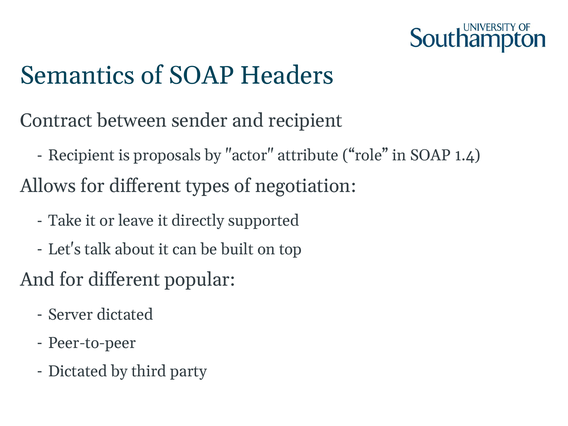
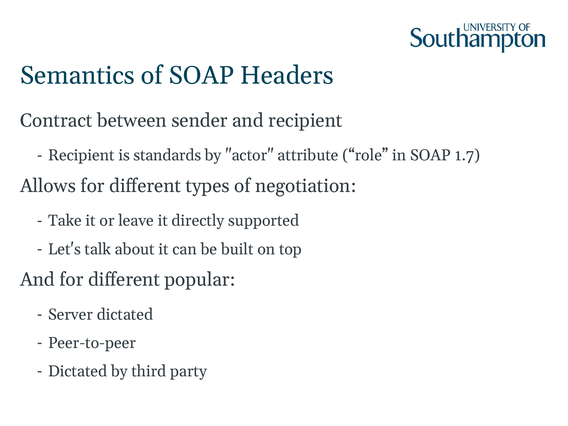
proposals: proposals -> standards
1.4: 1.4 -> 1.7
